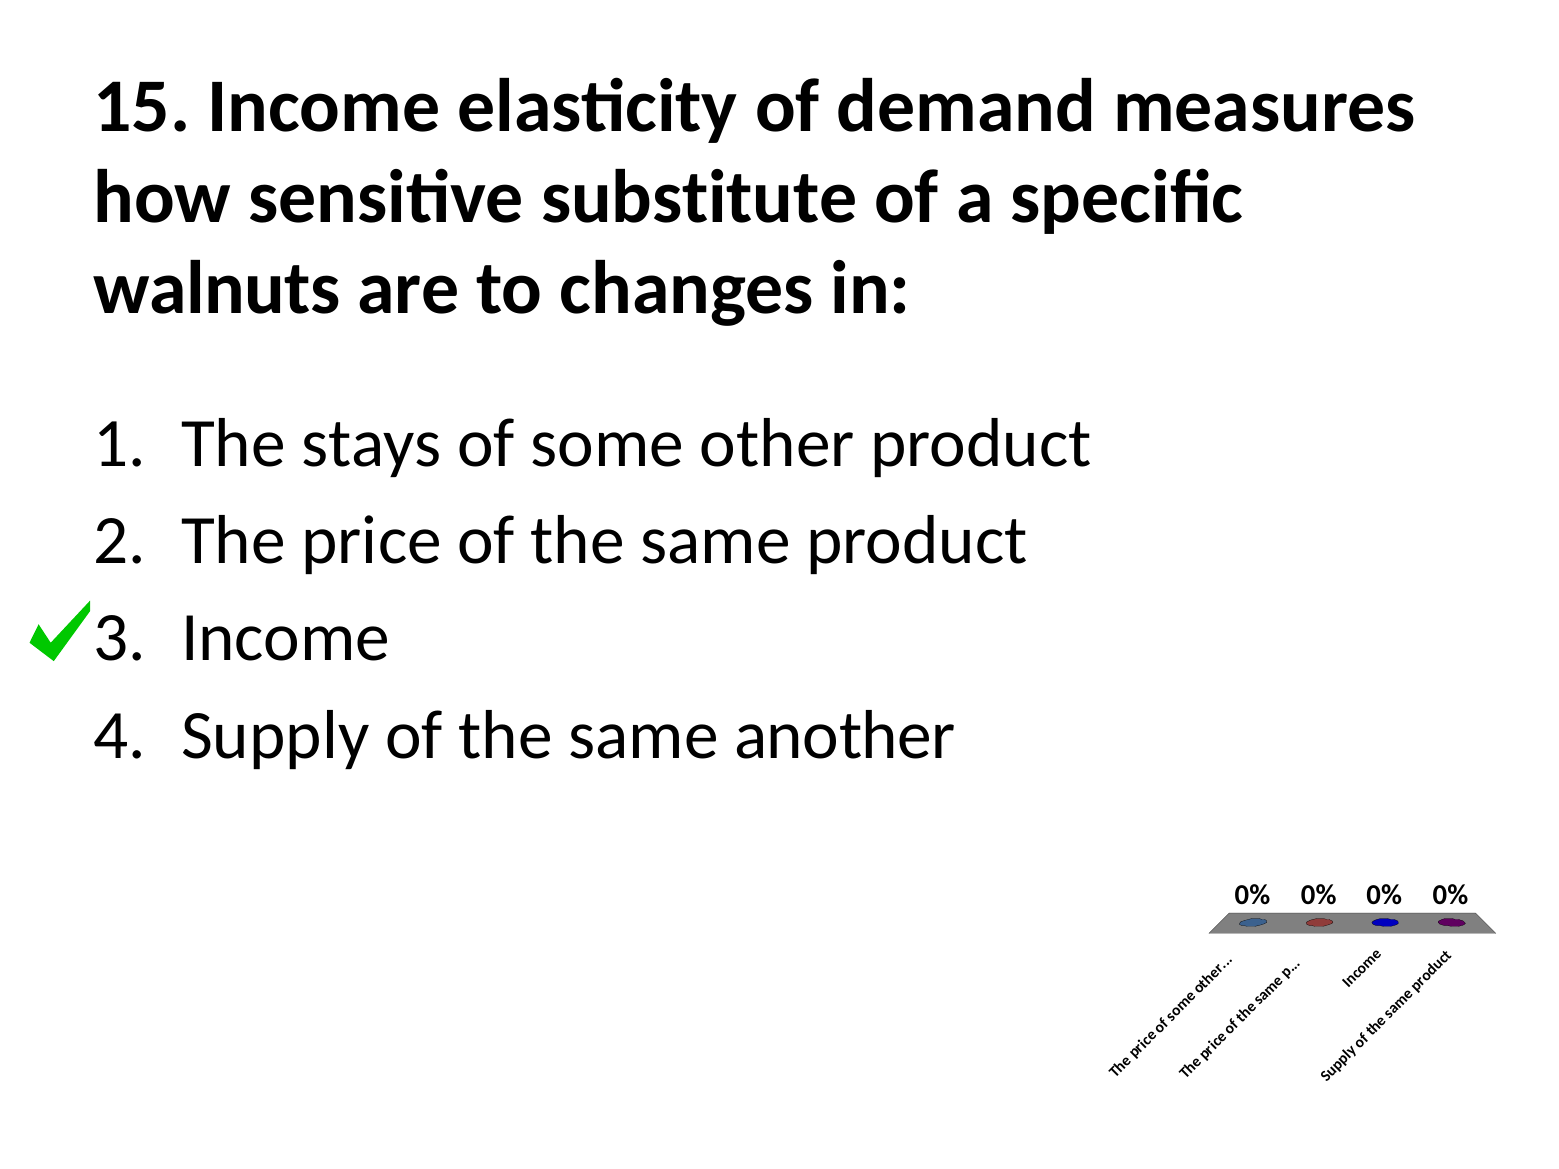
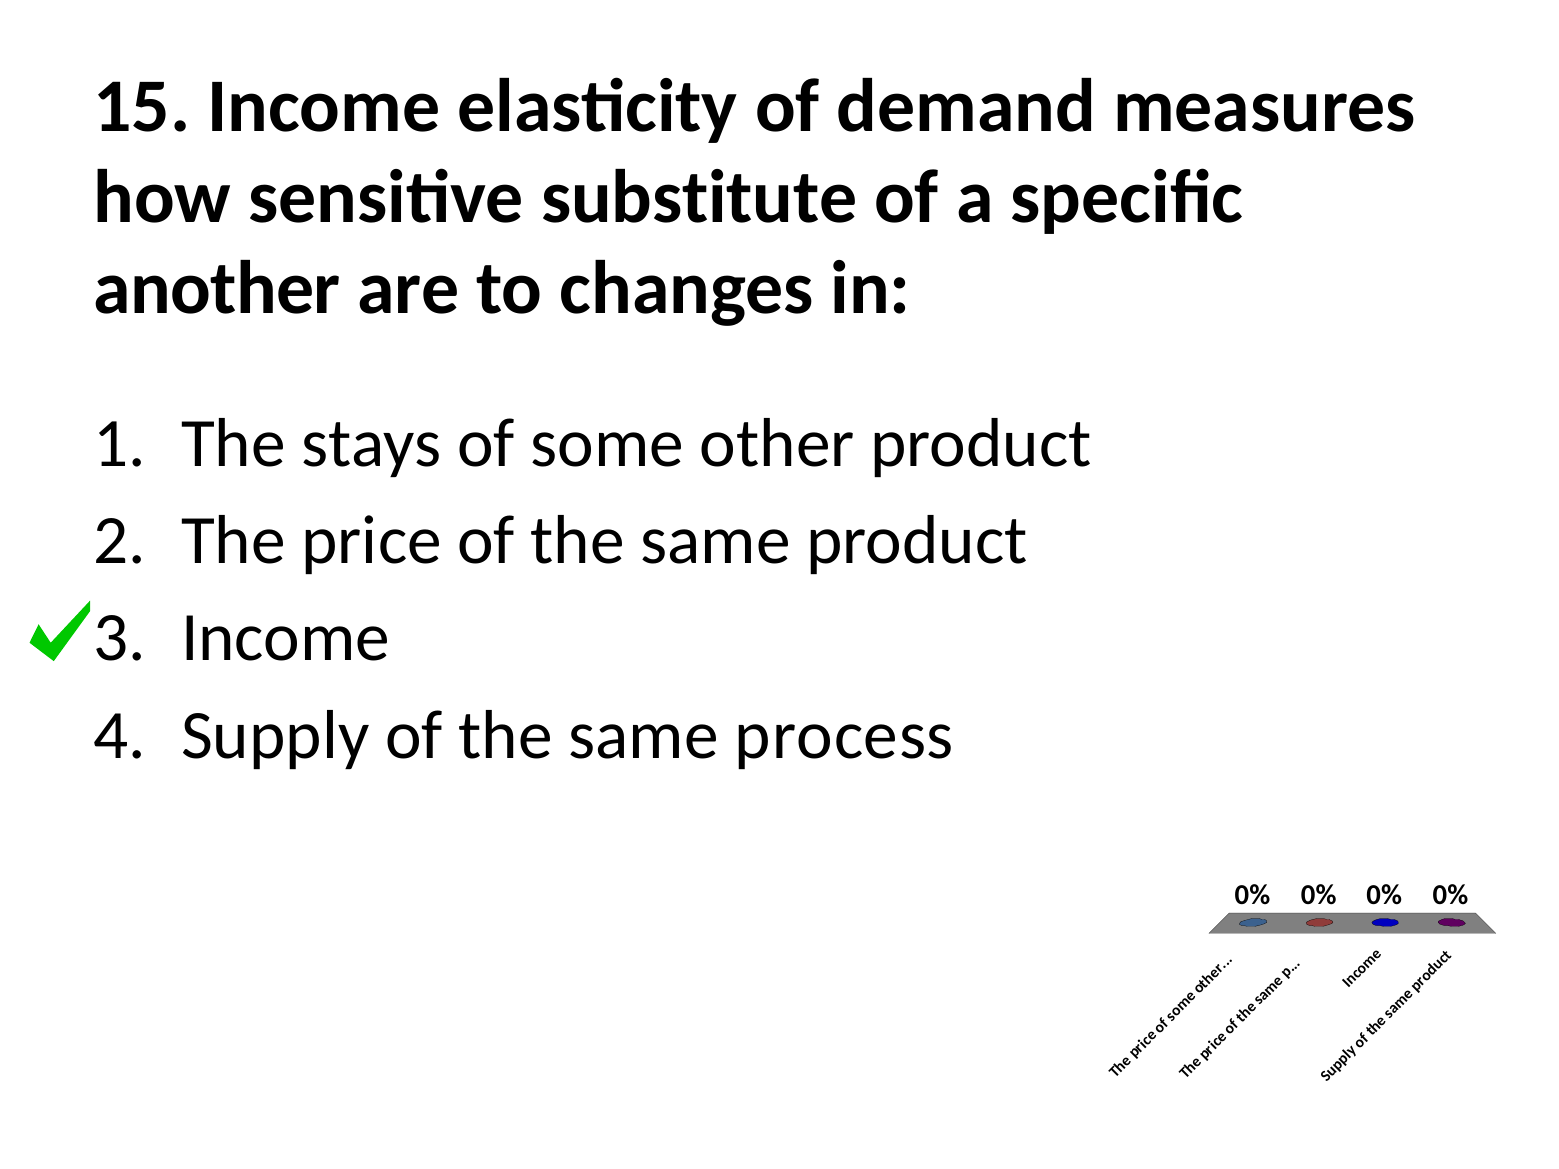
walnuts: walnuts -> another
another: another -> process
